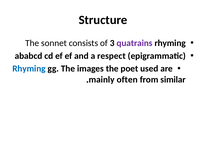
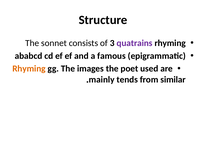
respect: respect -> famous
Rhyming at (29, 69) colour: blue -> orange
often: often -> tends
